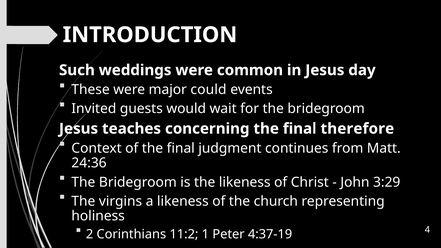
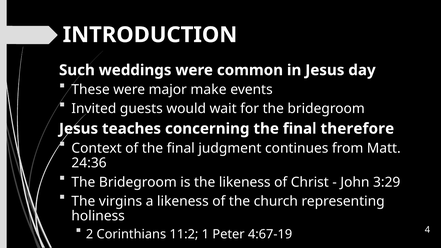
could: could -> make
4:37-19: 4:37-19 -> 4:67-19
